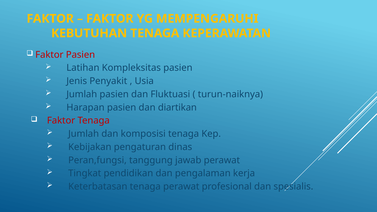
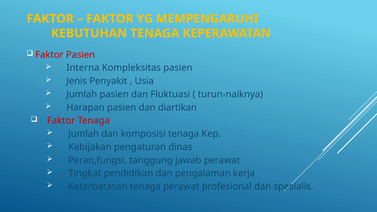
Latihan: Latihan -> Interna
